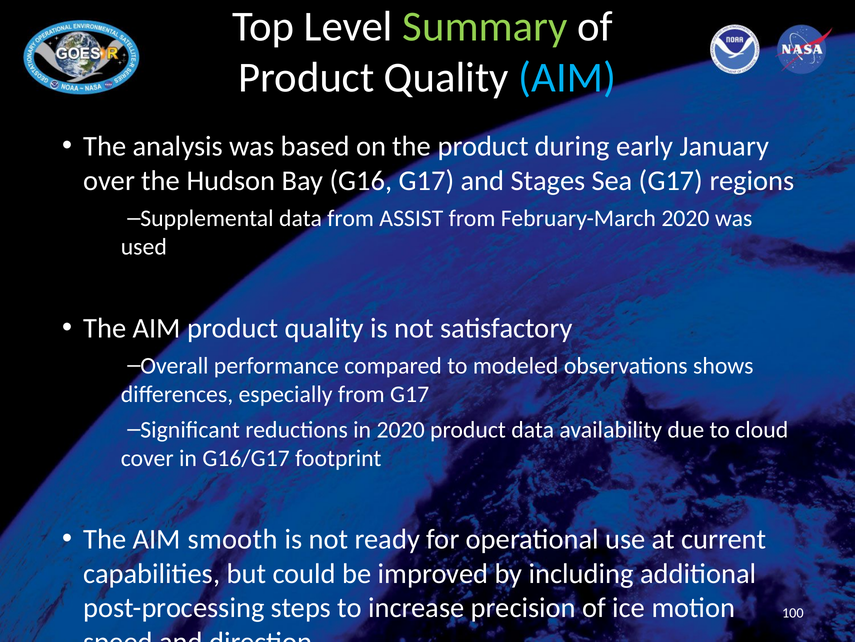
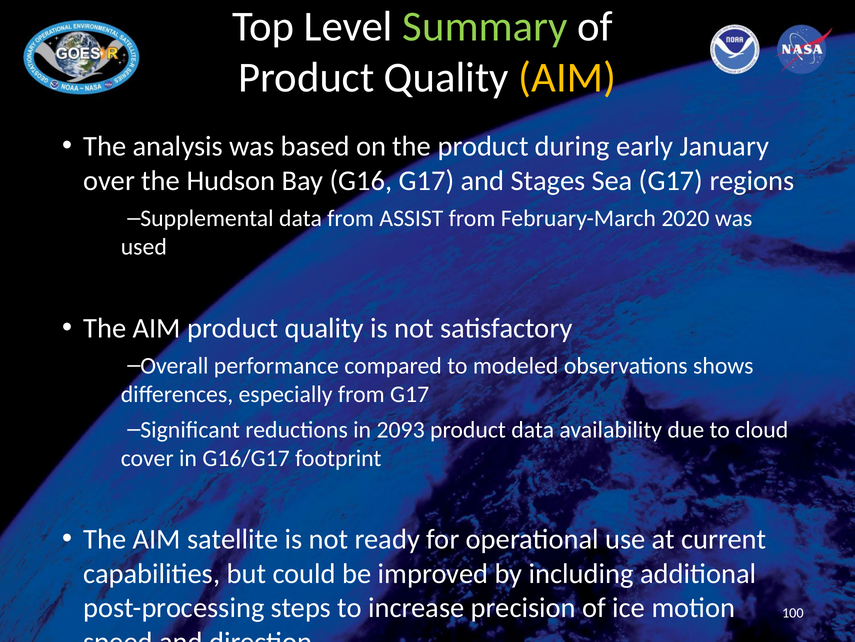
AIM at (567, 78) colour: light blue -> yellow
in 2020: 2020 -> 2093
smooth: smooth -> satellite
